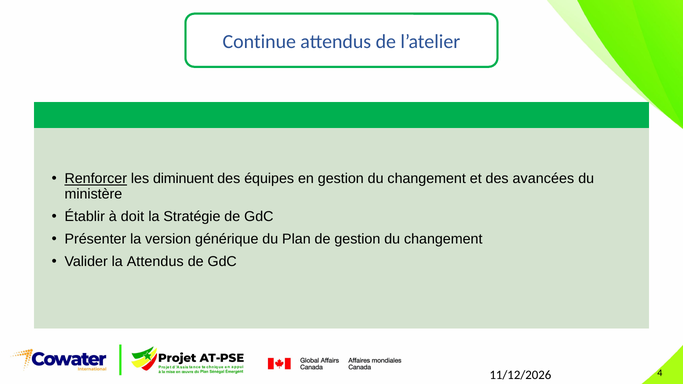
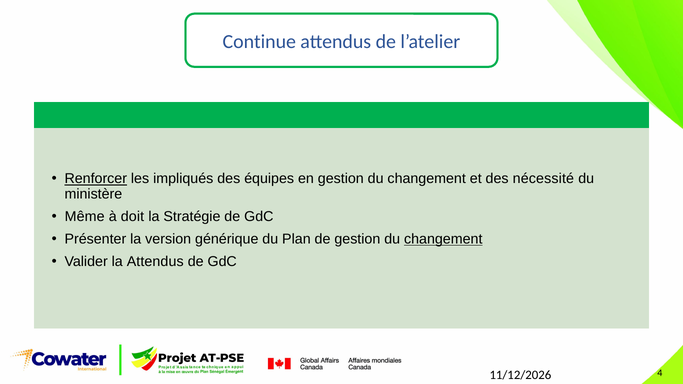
diminuent: diminuent -> impliqués
avancées: avancées -> nécessité
Établir: Établir -> Même
changement at (443, 239) underline: none -> present
